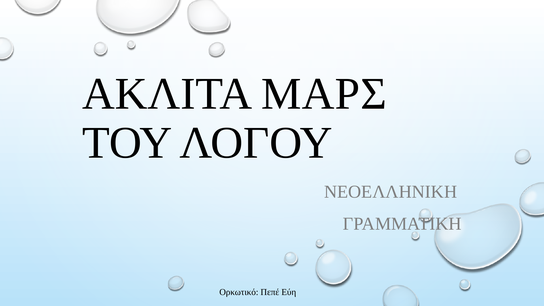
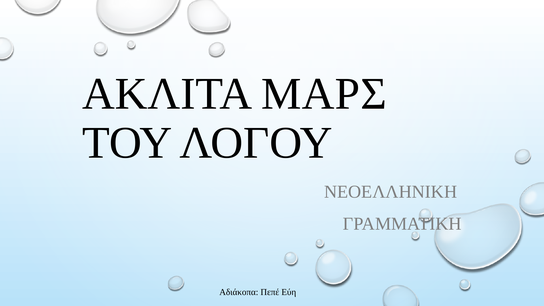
Ορκωτικό: Ορκωτικό -> Αδιάκοπα
